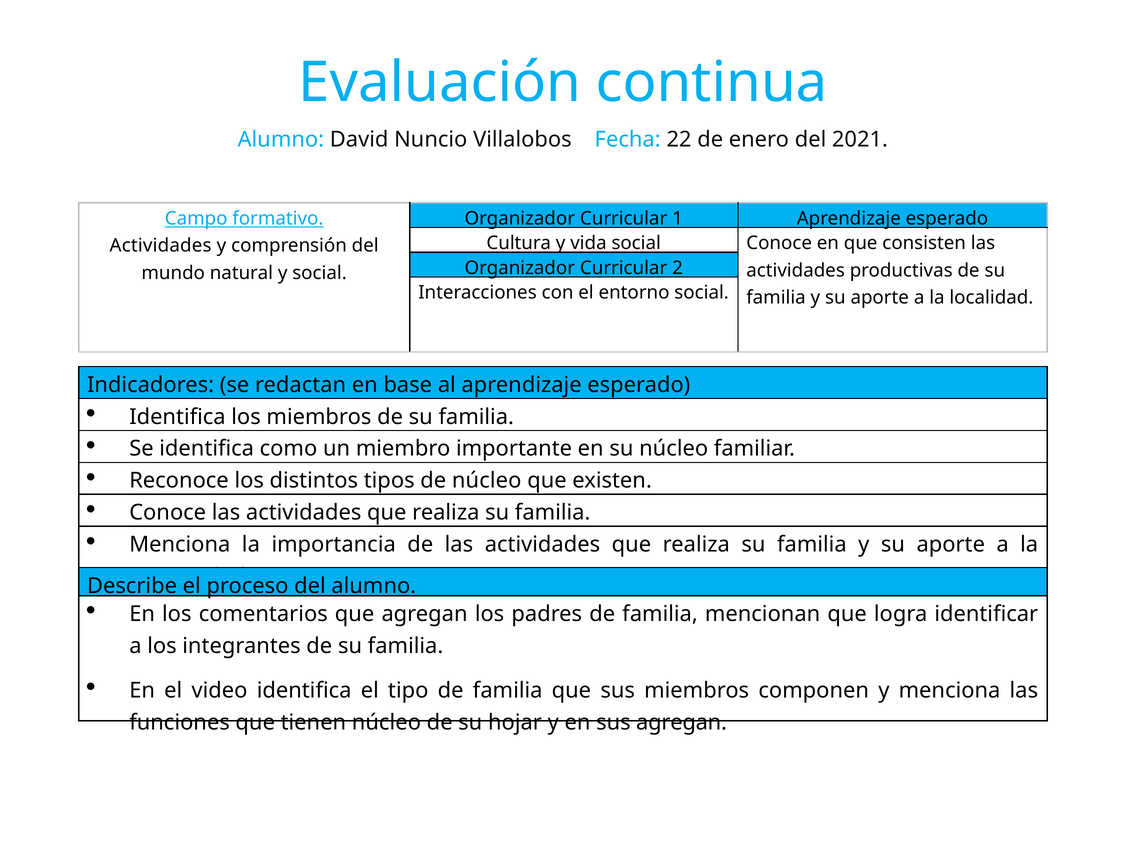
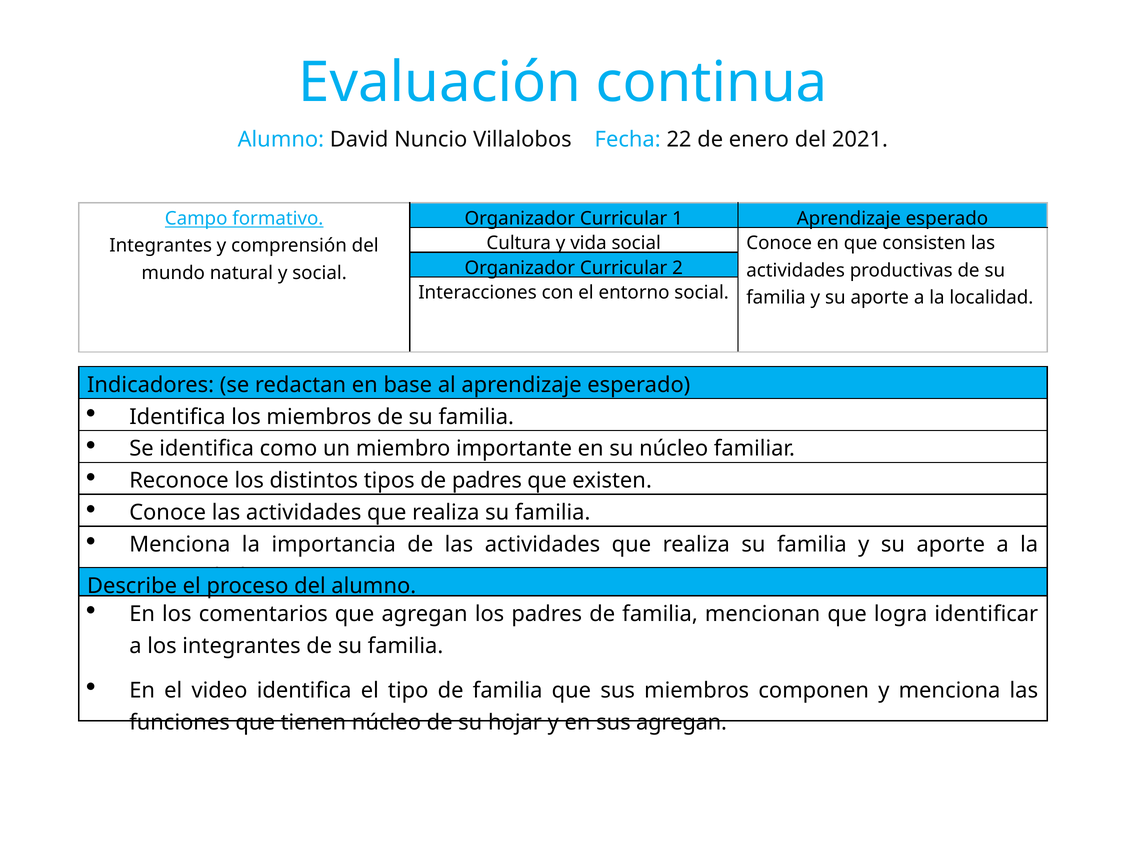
Actividades at (161, 246): Actividades -> Integrantes
de núcleo: núcleo -> padres
